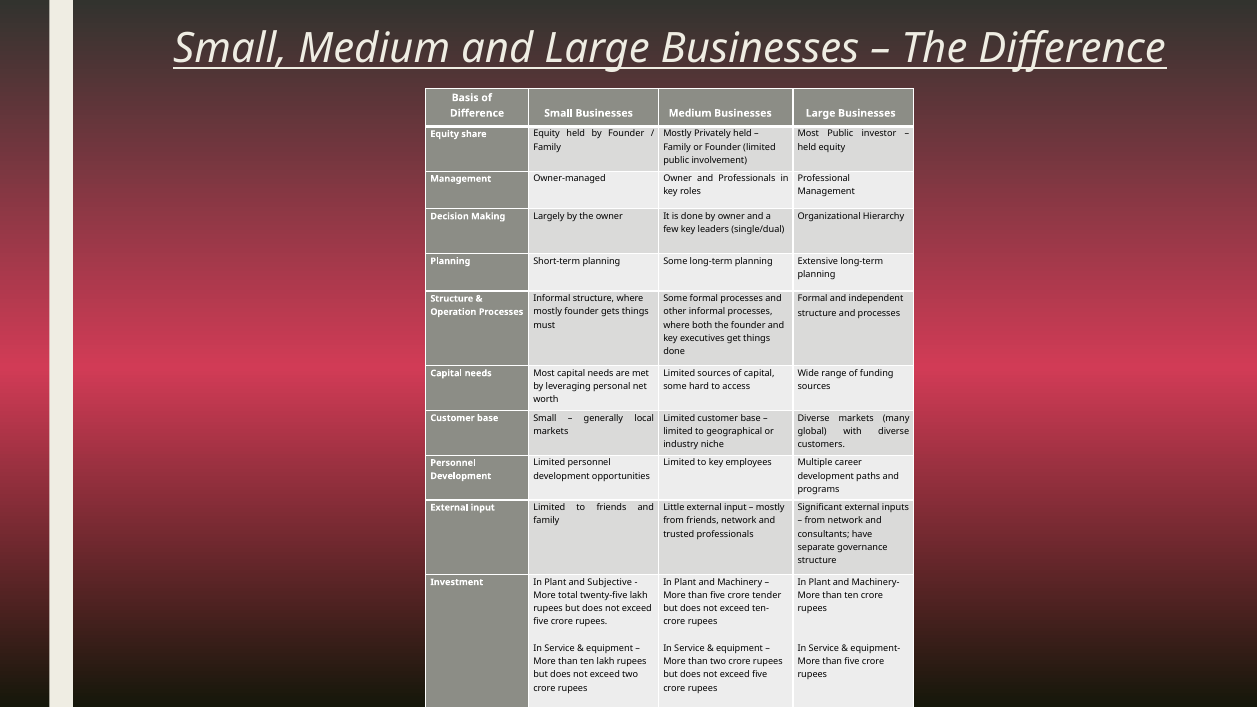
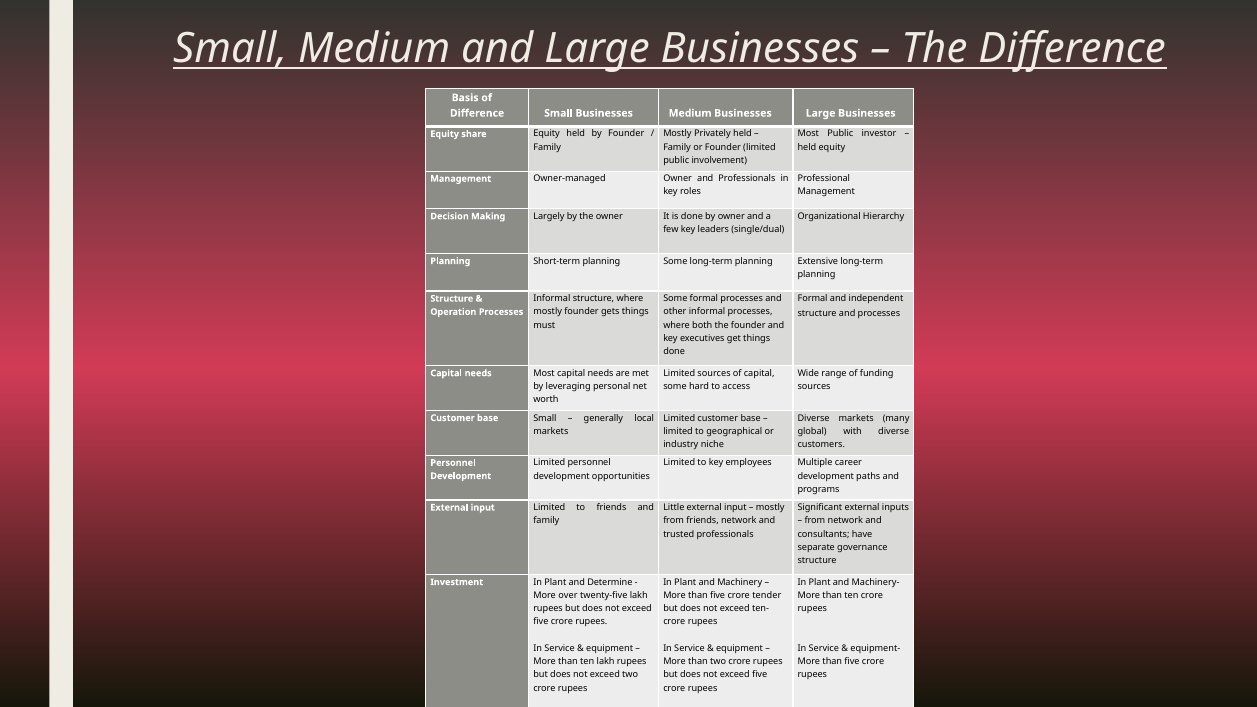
Subjective: Subjective -> Determine
total: total -> over
